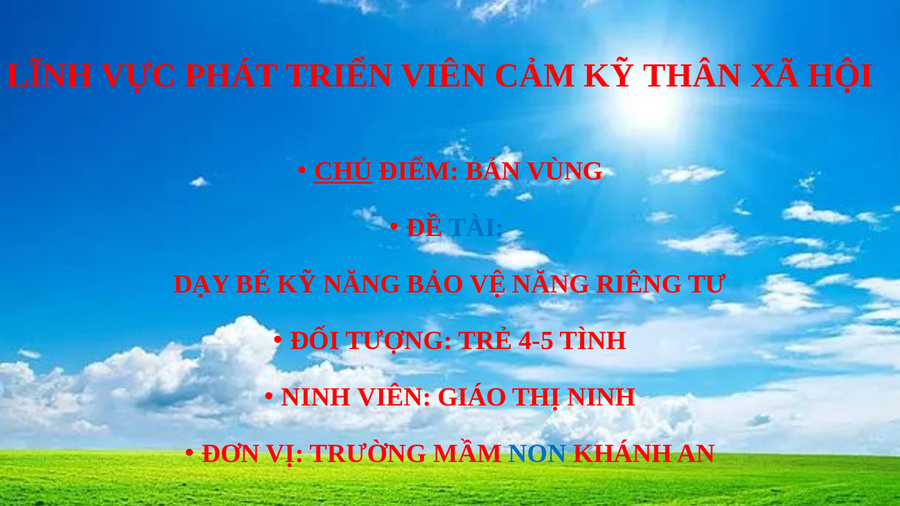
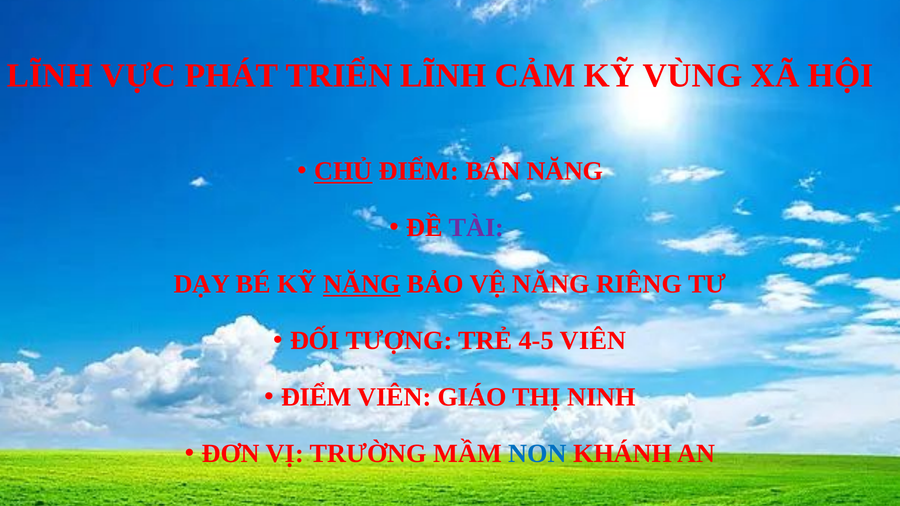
TRIỂN VIÊN: VIÊN -> LĨNH
THÂN: THÂN -> VÙNG
BẢN VÙNG: VÙNG -> NĂNG
TÀI colour: blue -> purple
NĂNG at (362, 284) underline: none -> present
4-5 TÌNH: TÌNH -> VIÊN
NINH at (316, 397): NINH -> ĐIỂM
